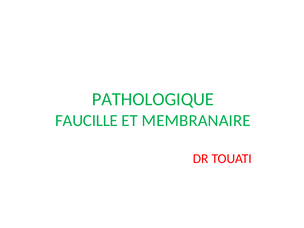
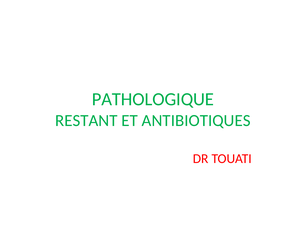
FAUCILLE: FAUCILLE -> RESTANT
MEMBRANAIRE: MEMBRANAIRE -> ANTIBIOTIQUES
